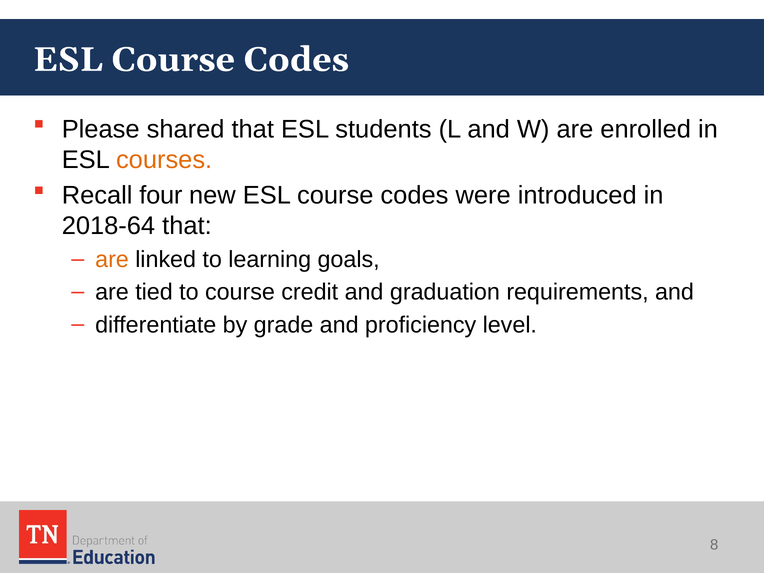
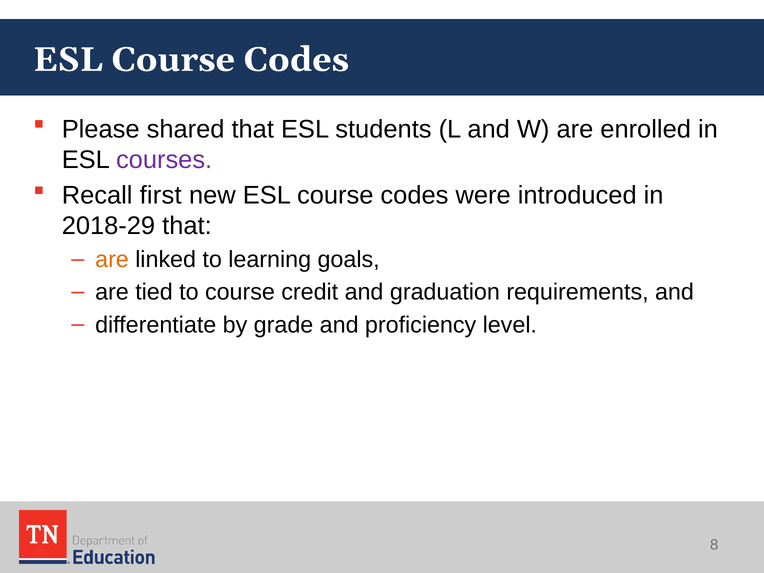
courses colour: orange -> purple
four: four -> first
2018-64: 2018-64 -> 2018-29
